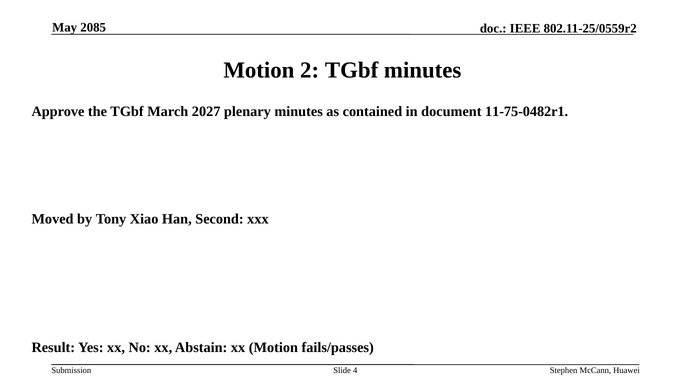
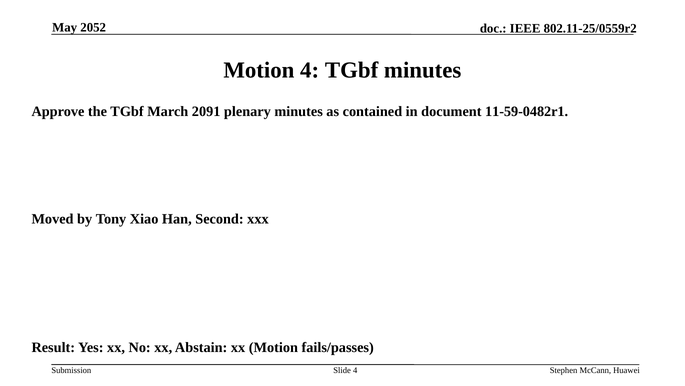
2085: 2085 -> 2052
Motion 2: 2 -> 4
2027: 2027 -> 2091
11-75-0482r1: 11-75-0482r1 -> 11-59-0482r1
